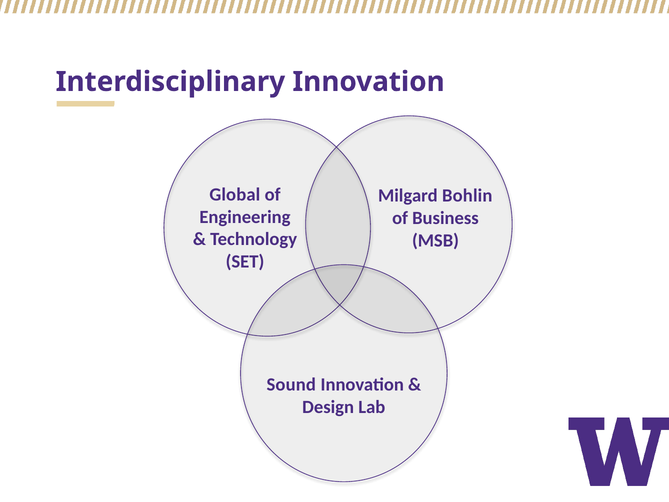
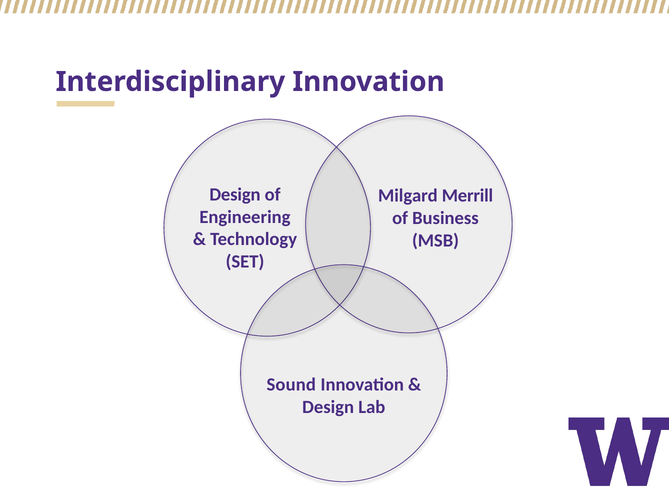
Global at (235, 195): Global -> Design
Bohlin: Bohlin -> Merrill
